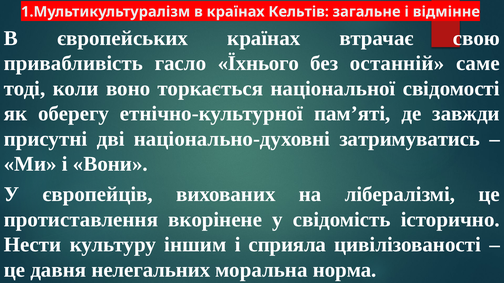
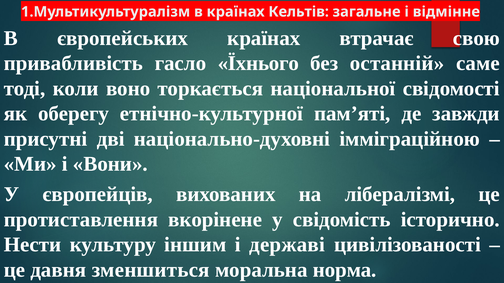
затримуватись: затримуватись -> імміграційною
сприяла: сприяла -> державі
нелегальних: нелегальних -> зменшиться
